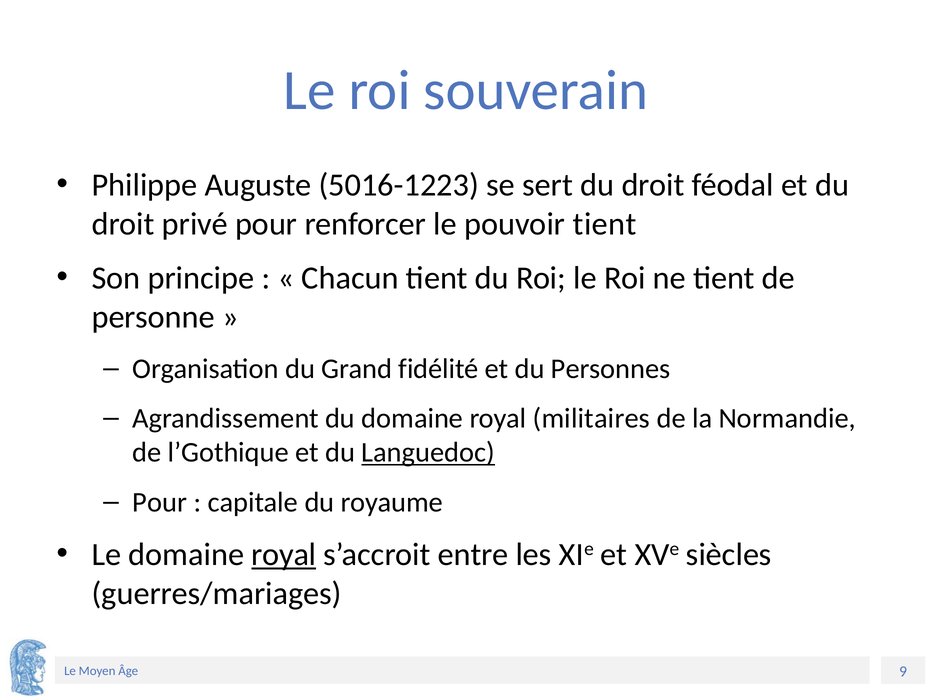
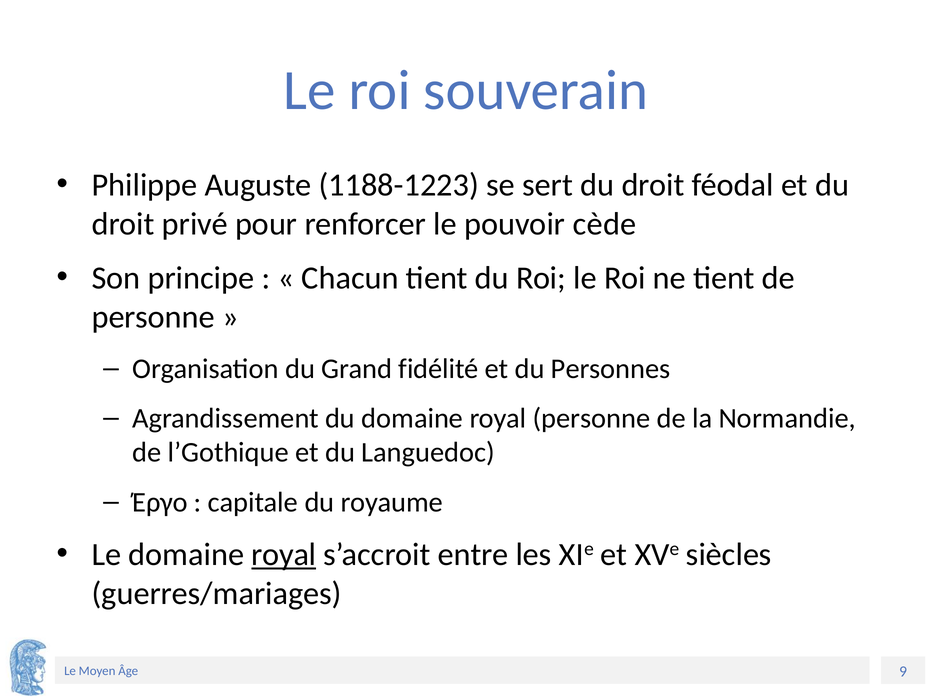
5016-1223: 5016-1223 -> 1188-1223
pouvoir tient: tient -> cède
royal militaires: militaires -> personne
Languedoc underline: present -> none
Pour at (160, 502): Pour -> Έργο
